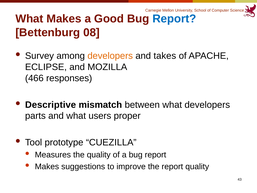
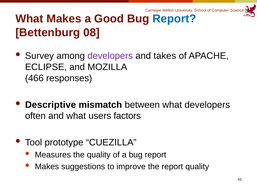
developers at (110, 56) colour: orange -> purple
parts: parts -> often
proper: proper -> factors
